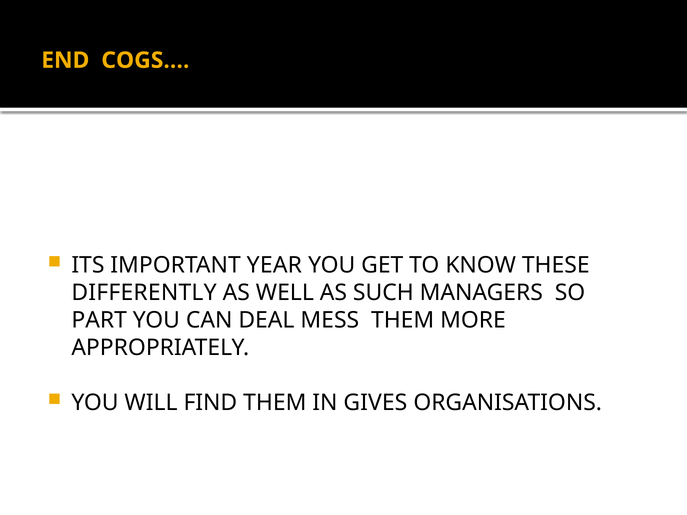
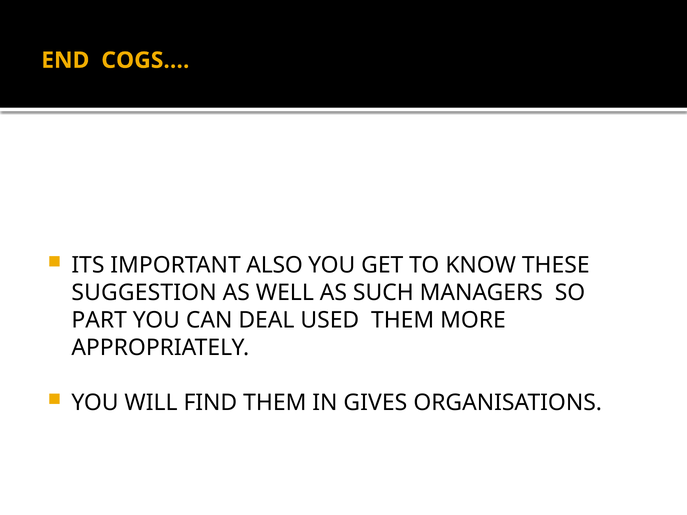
YEAR: YEAR -> ALSO
DIFFERENTLY: DIFFERENTLY -> SUGGESTION
MESS: MESS -> USED
